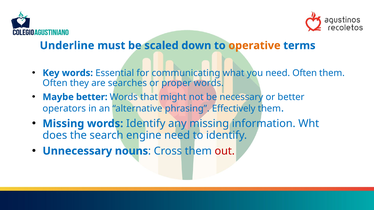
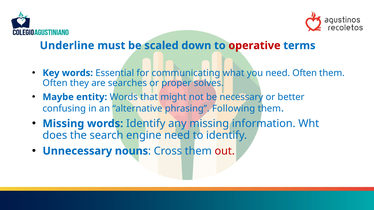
operative colour: orange -> red
proper words: words -> solves
Maybe better: better -> entity
operators: operators -> confusing
Effectively: Effectively -> Following
